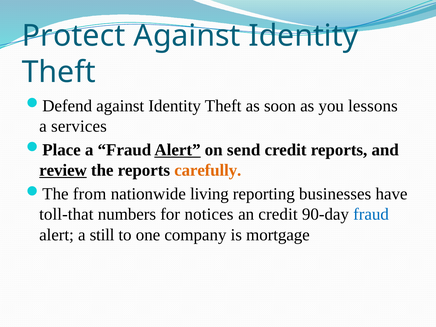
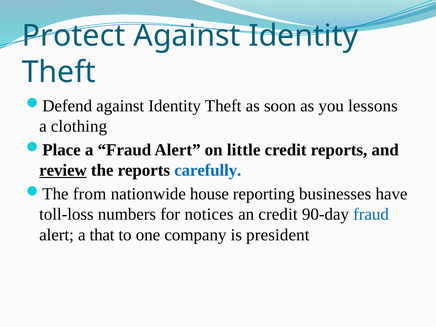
services: services -> clothing
Alert at (178, 150) underline: present -> none
send: send -> little
carefully colour: orange -> blue
living: living -> house
toll-that: toll-that -> toll-loss
still: still -> that
mortgage: mortgage -> president
